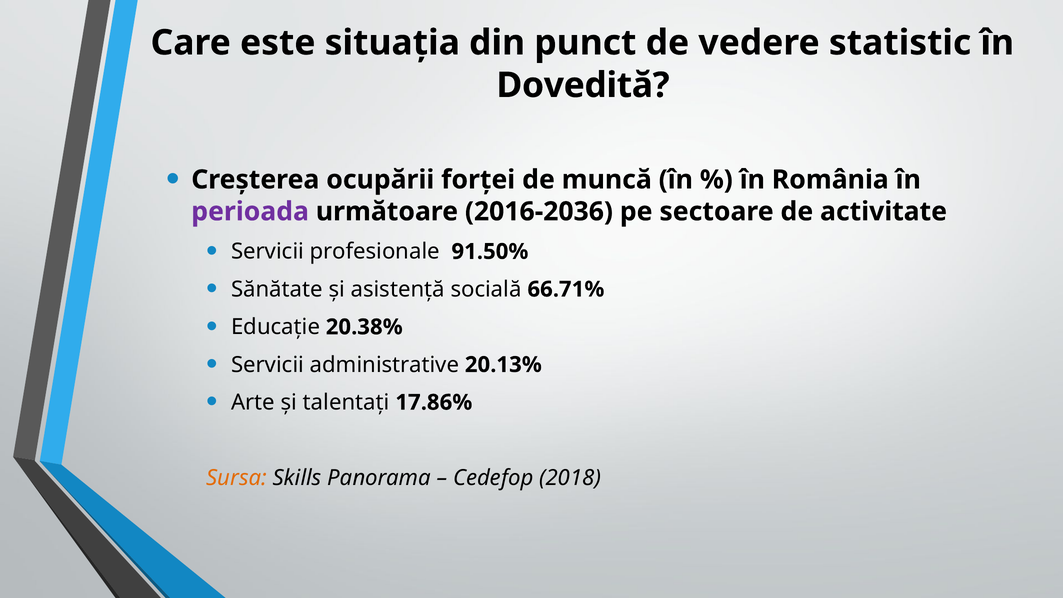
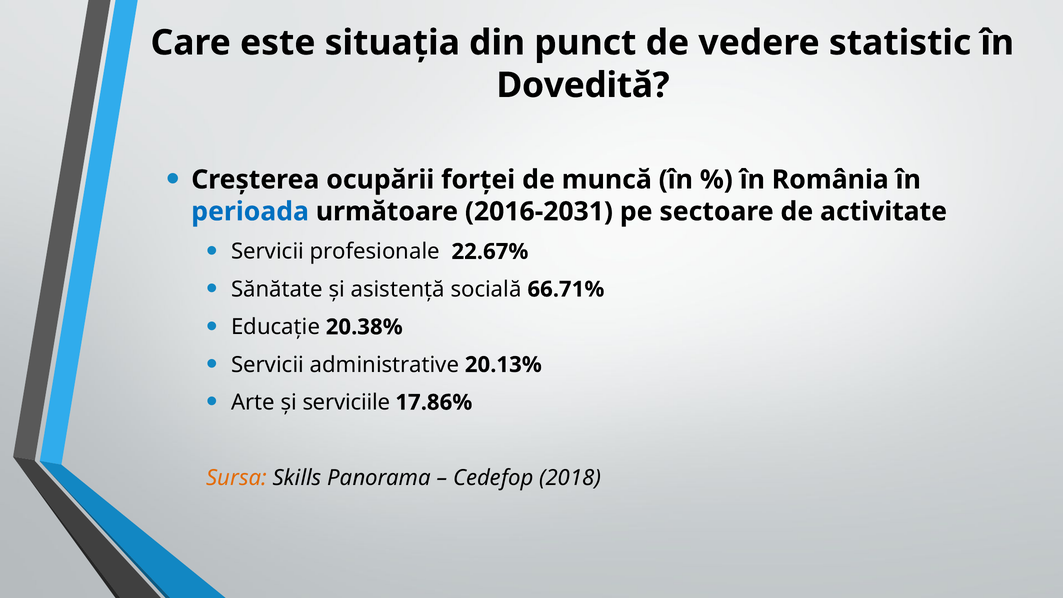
perioada colour: purple -> blue
2016-2036: 2016-2036 -> 2016-2031
91.50%: 91.50% -> 22.67%
talentați: talentați -> serviciile
